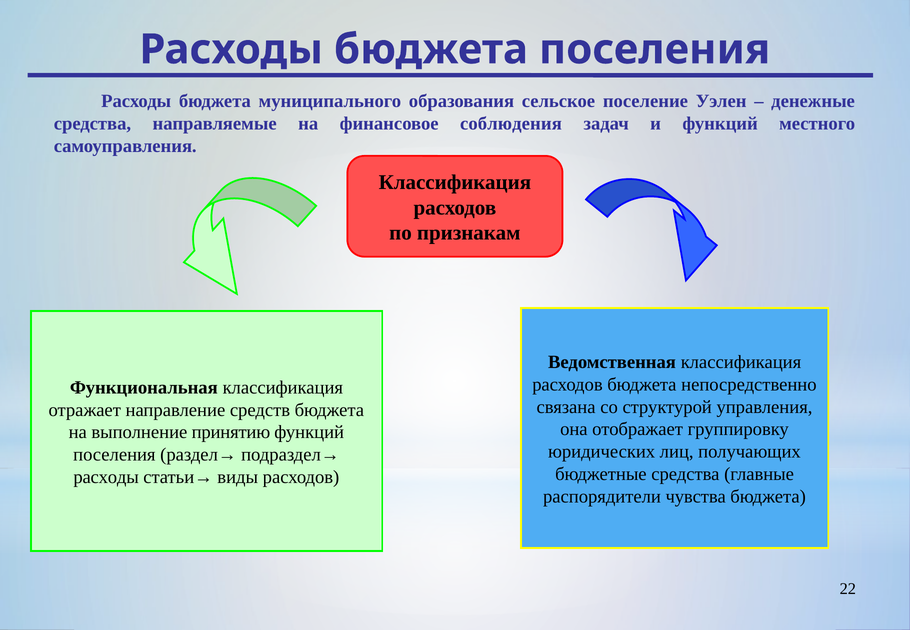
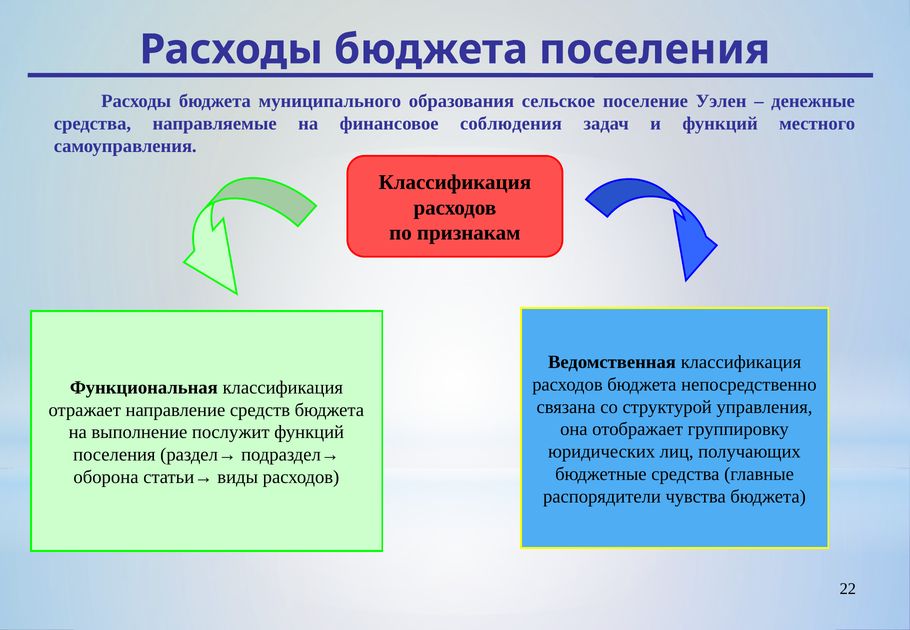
принятию: принятию -> послужит
расходы at (106, 477): расходы -> оборона
